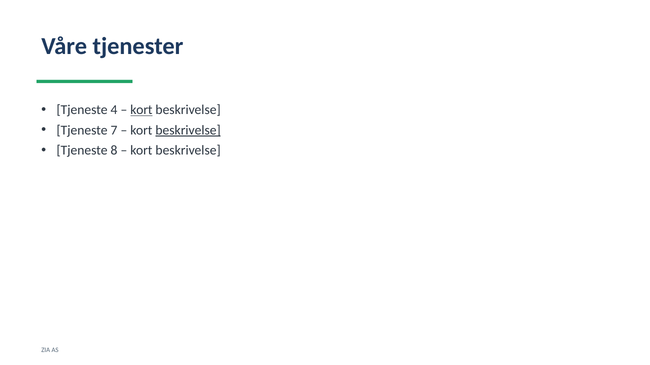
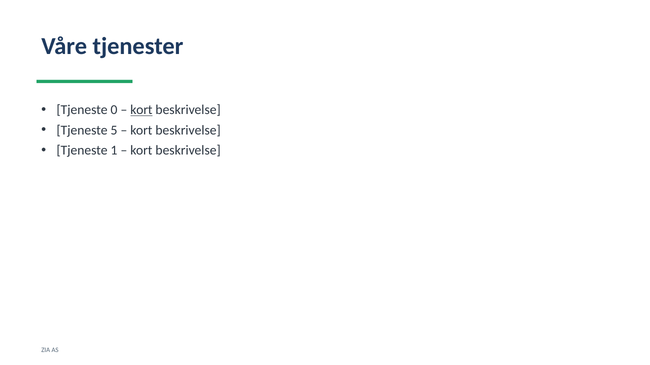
4: 4 -> 0
7: 7 -> 5
beskrivelse at (188, 130) underline: present -> none
8: 8 -> 1
